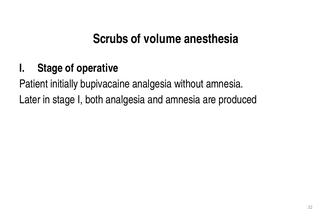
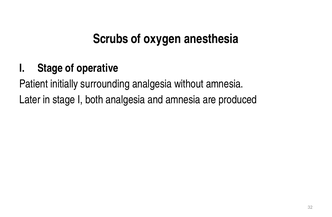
volume: volume -> oxygen
bupivacaine: bupivacaine -> surrounding
